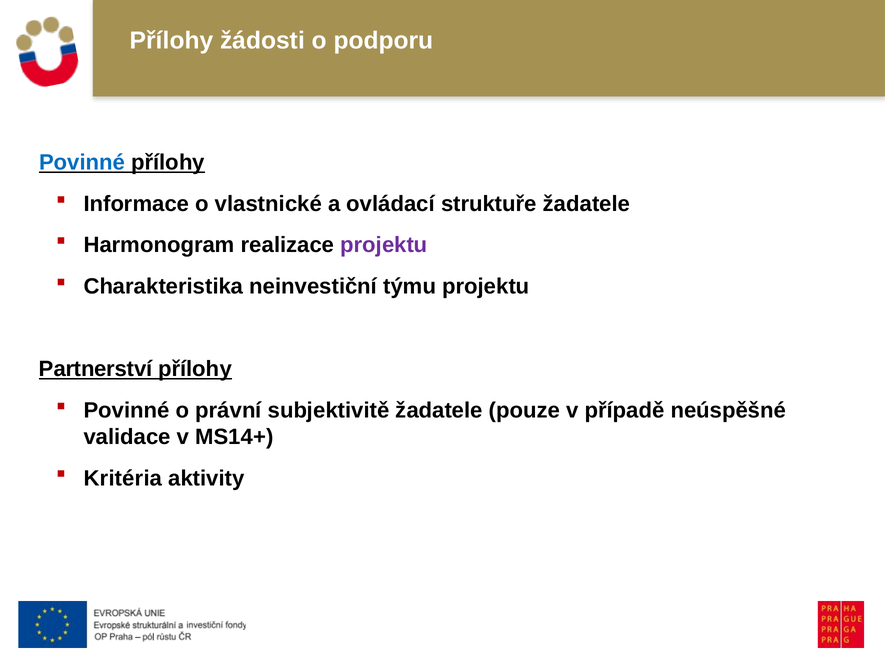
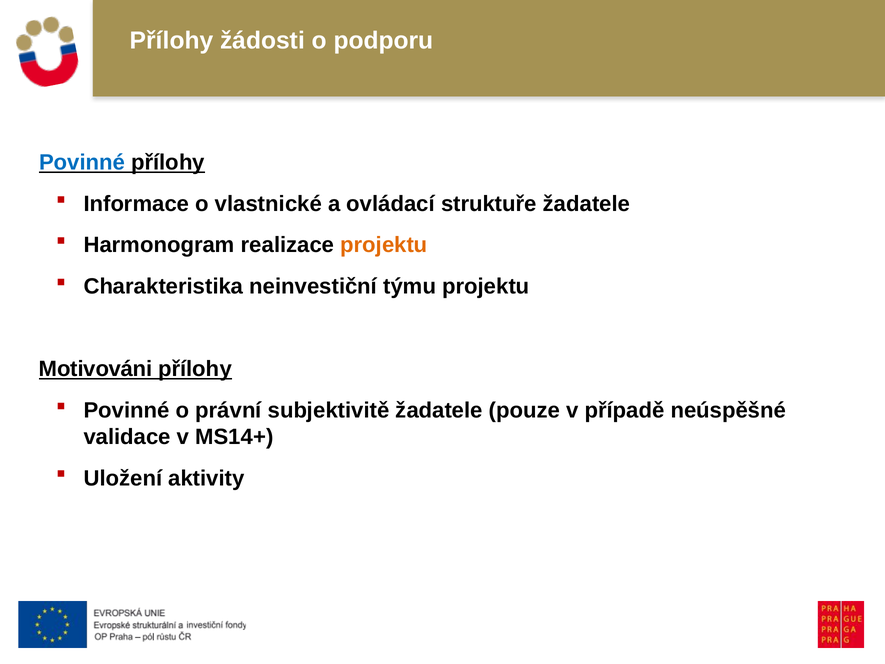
projektu at (384, 245) colour: purple -> orange
Partnerství: Partnerství -> Motivováni
Kritéria: Kritéria -> Uložení
